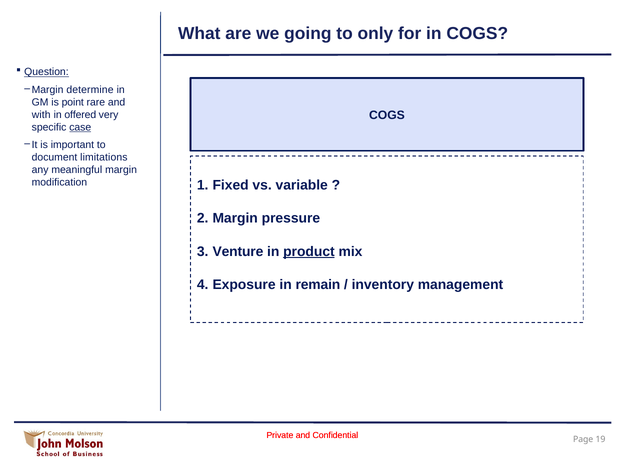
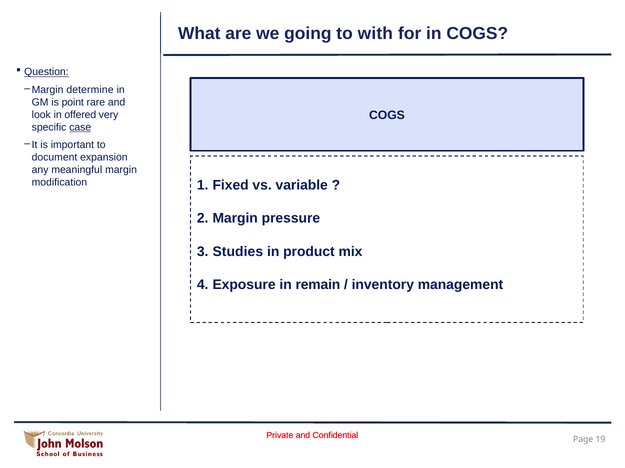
only: only -> with
with: with -> look
limitations: limitations -> expansion
Venture: Venture -> Studies
product underline: present -> none
